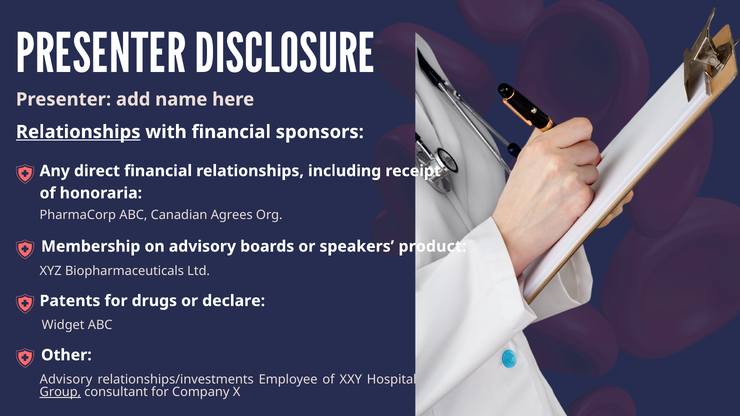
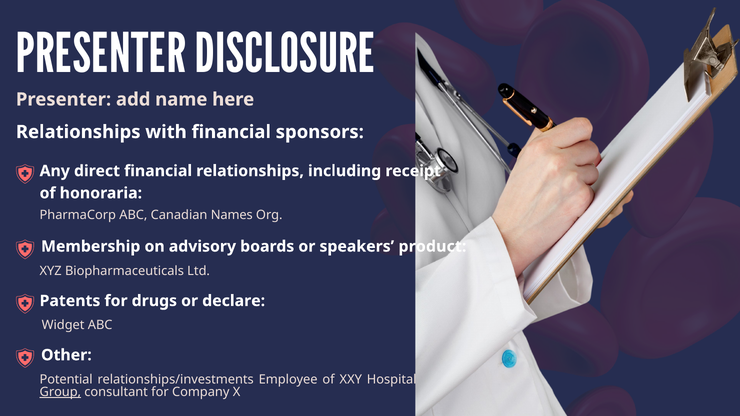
Relationships at (78, 132) underline: present -> none
Agrees: Agrees -> Names
Advisory at (66, 379): Advisory -> Potential
